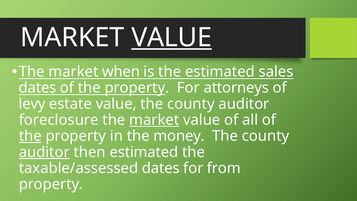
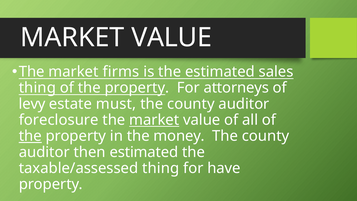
VALUE at (172, 37) underline: present -> none
when: when -> firms
dates at (37, 88): dates -> thing
estate value: value -> must
auditor at (44, 152) underline: present -> none
taxable/assessed dates: dates -> thing
from: from -> have
